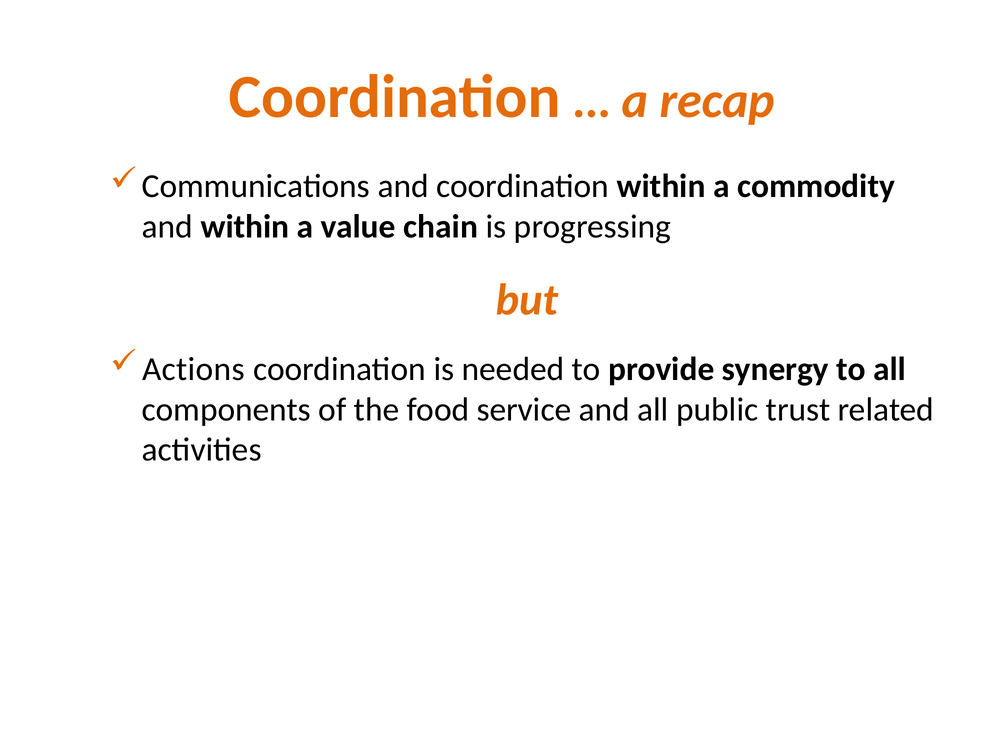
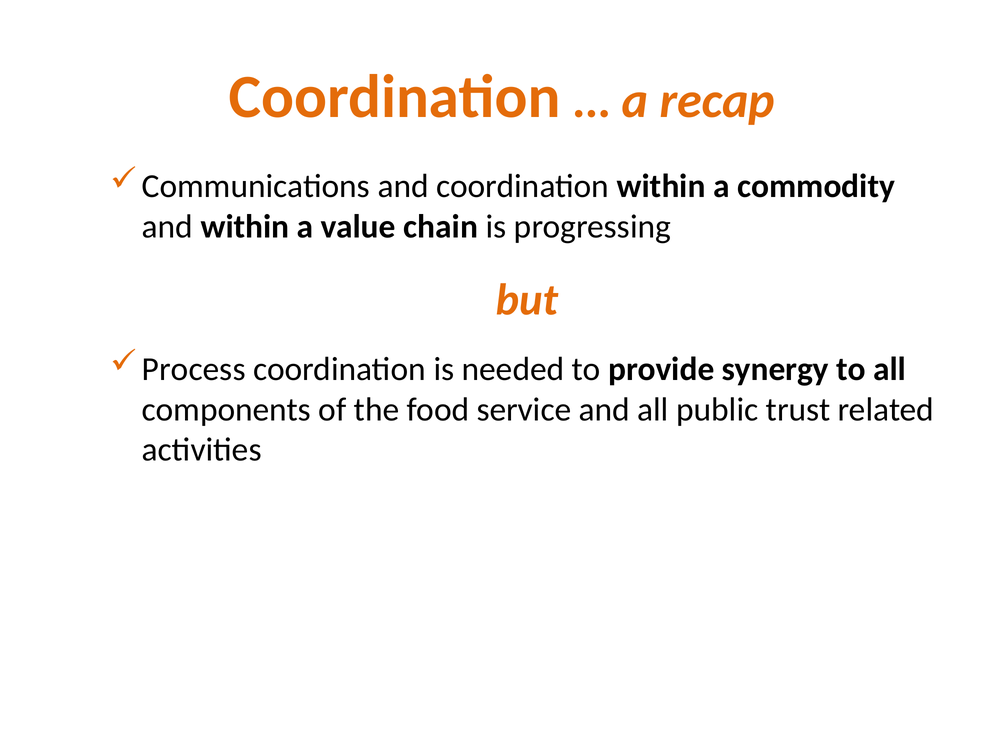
Actions: Actions -> Process
